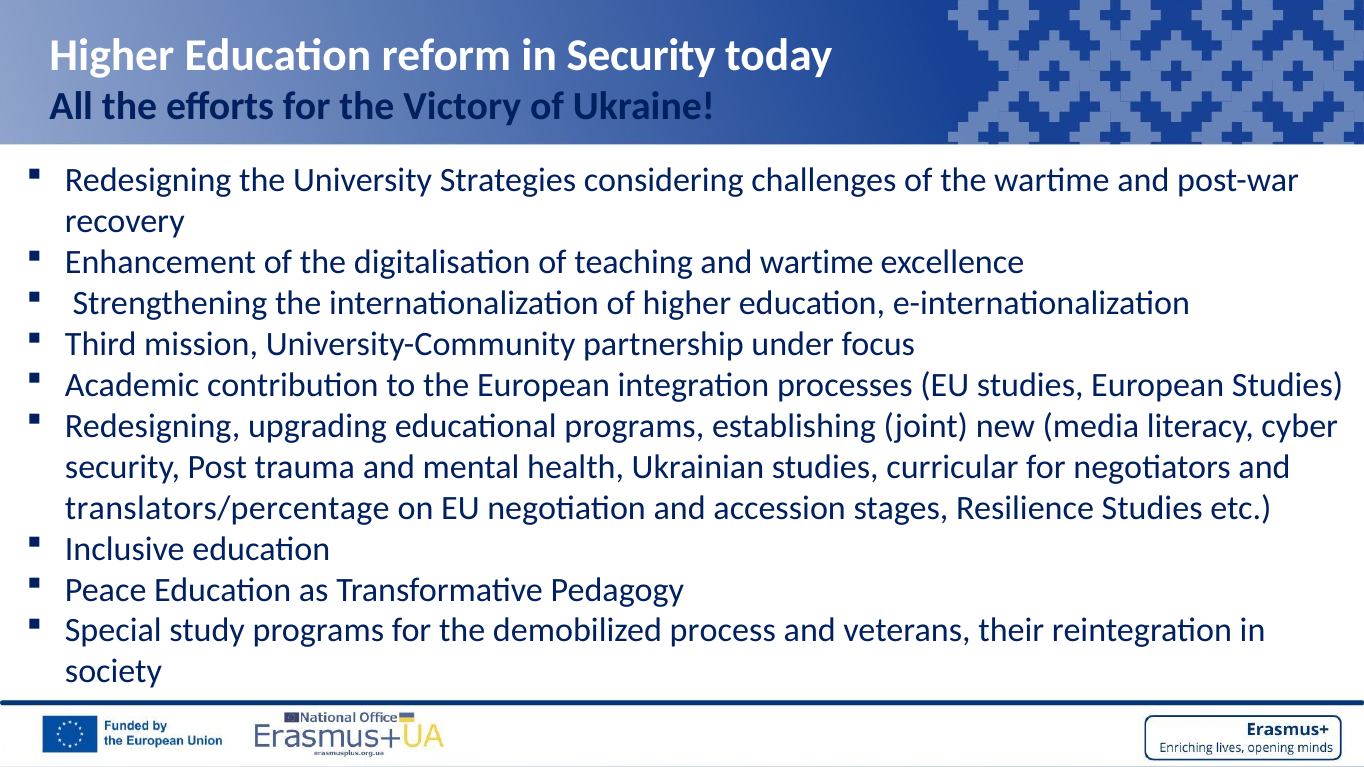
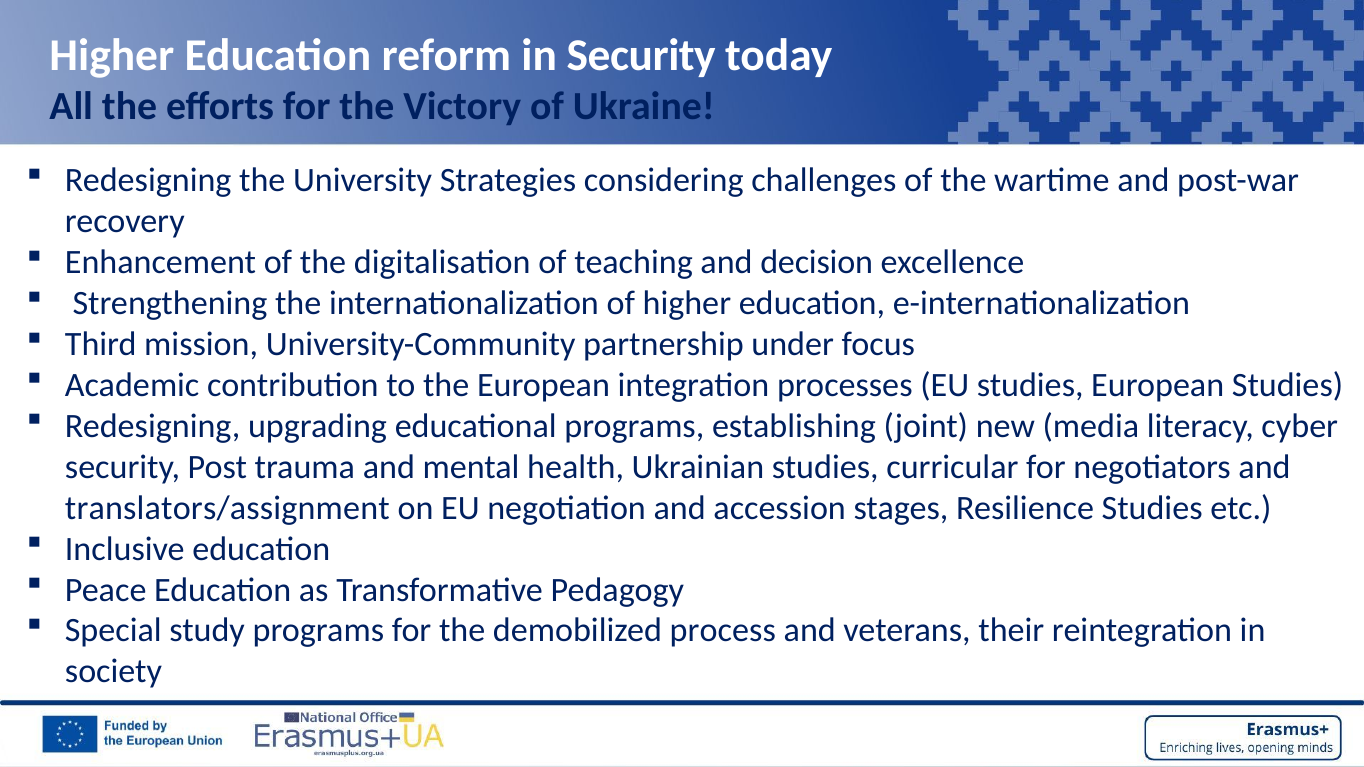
and wartime: wartime -> decision
translators/percentage: translators/percentage -> translators/assignment
